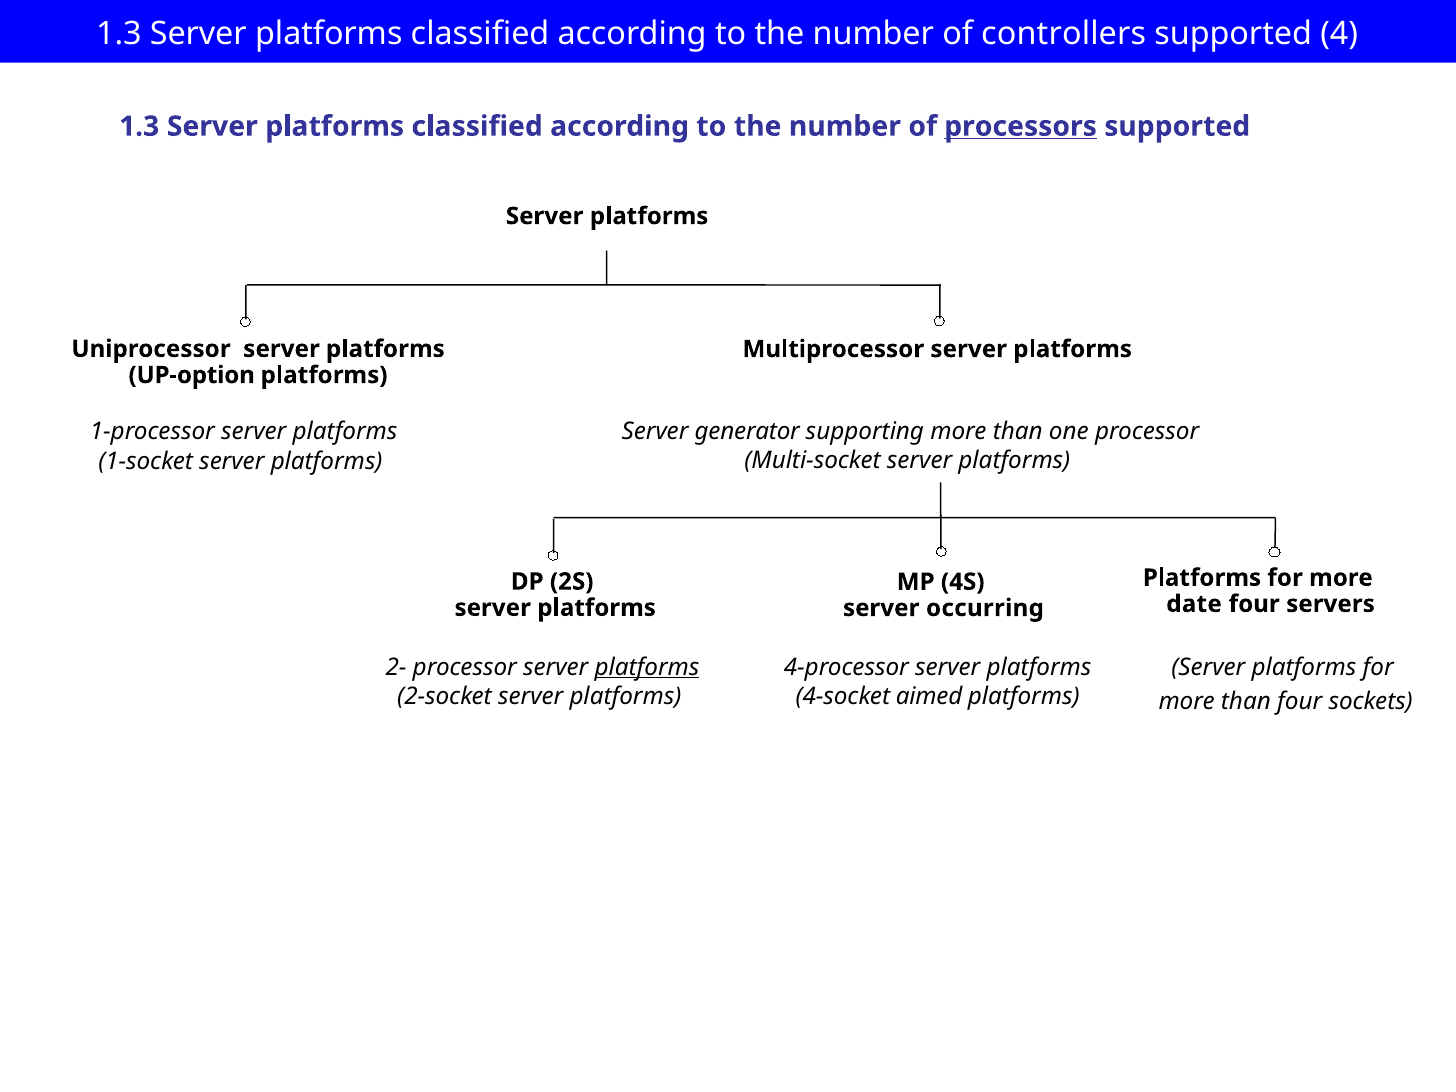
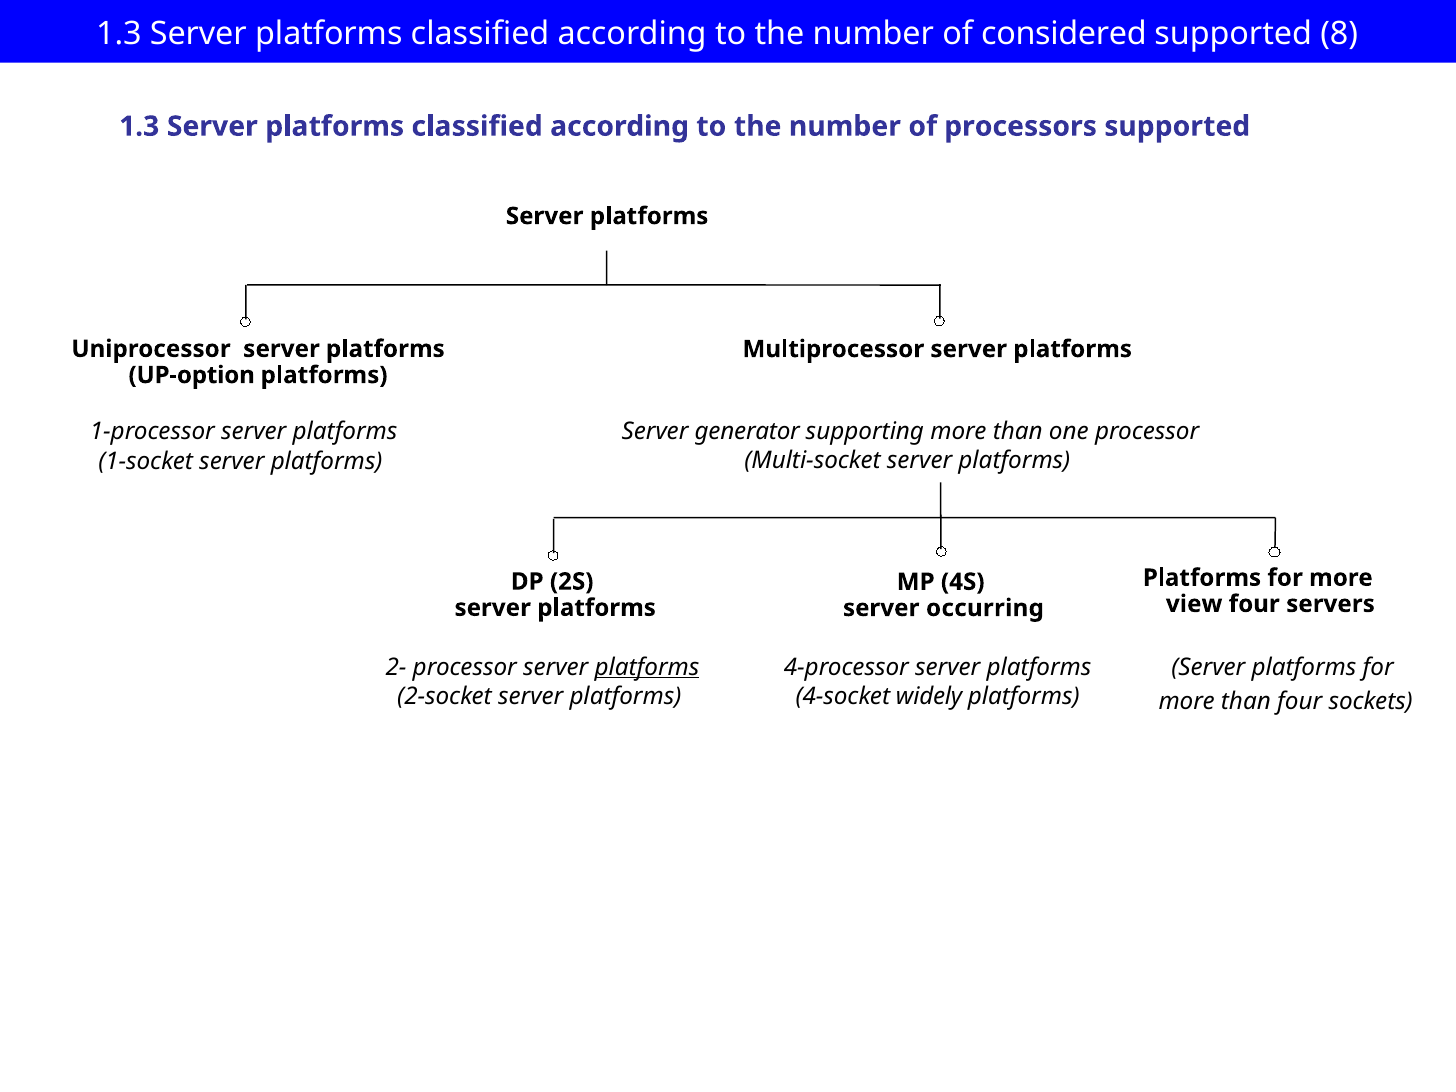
controllers: controllers -> considered
4: 4 -> 8
processors underline: present -> none
date: date -> view
aimed: aimed -> widely
